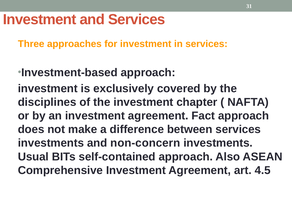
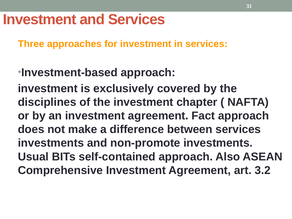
non-concern: non-concern -> non-promote
4.5: 4.5 -> 3.2
